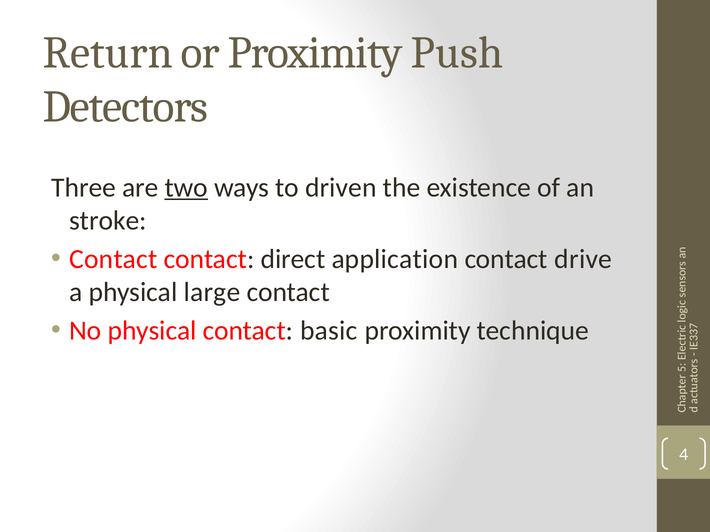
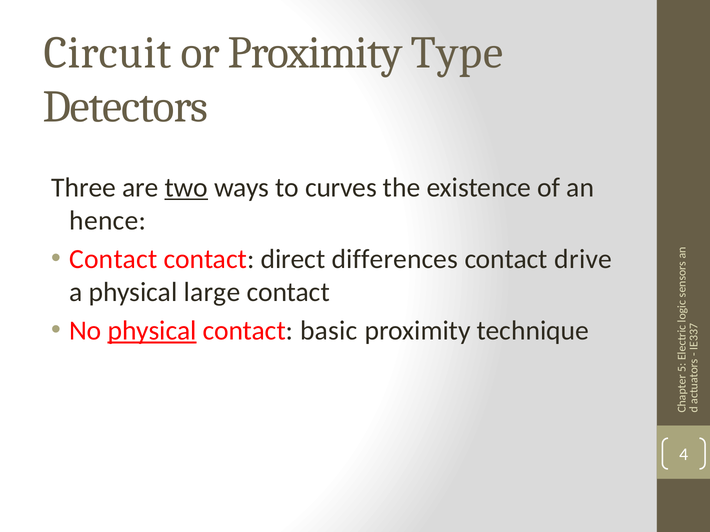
Return: Return -> Circuit
Push: Push -> Type
driven: driven -> curves
stroke: stroke -> hence
application: application -> differences
physical at (152, 331) underline: none -> present
